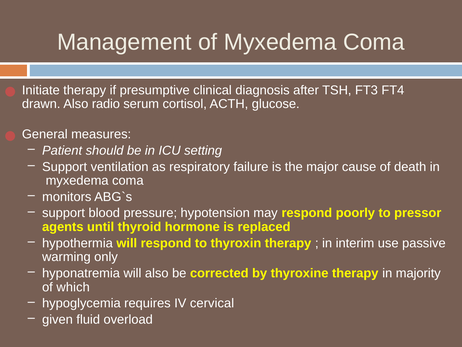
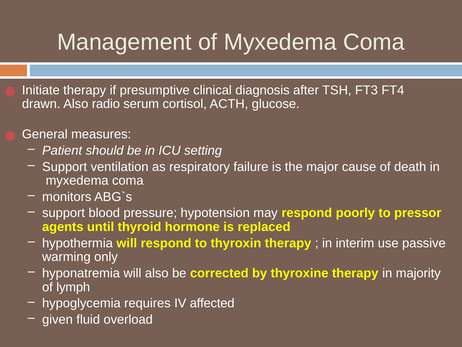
which: which -> lymph
cervical: cervical -> affected
